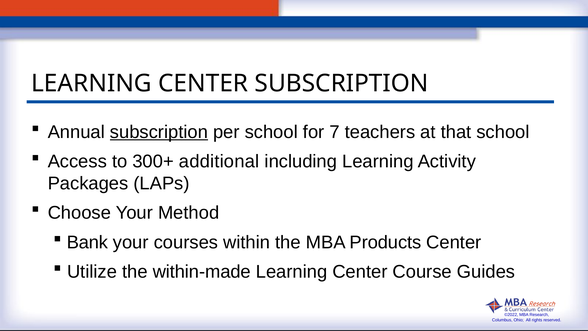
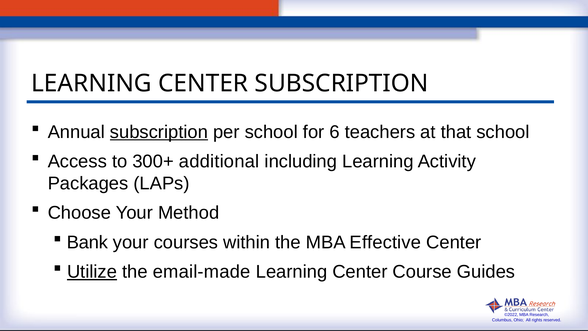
7: 7 -> 6
Products: Products -> Effective
Utilize underline: none -> present
within-made: within-made -> email-made
